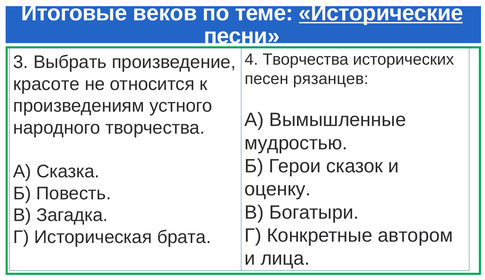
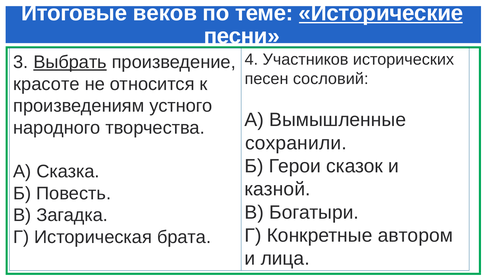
4 Творчества: Творчества -> Участников
Выбрать underline: none -> present
рязанцев: рязанцев -> сословий
мудростью: мудростью -> сохранили
оценку: оценку -> казной
